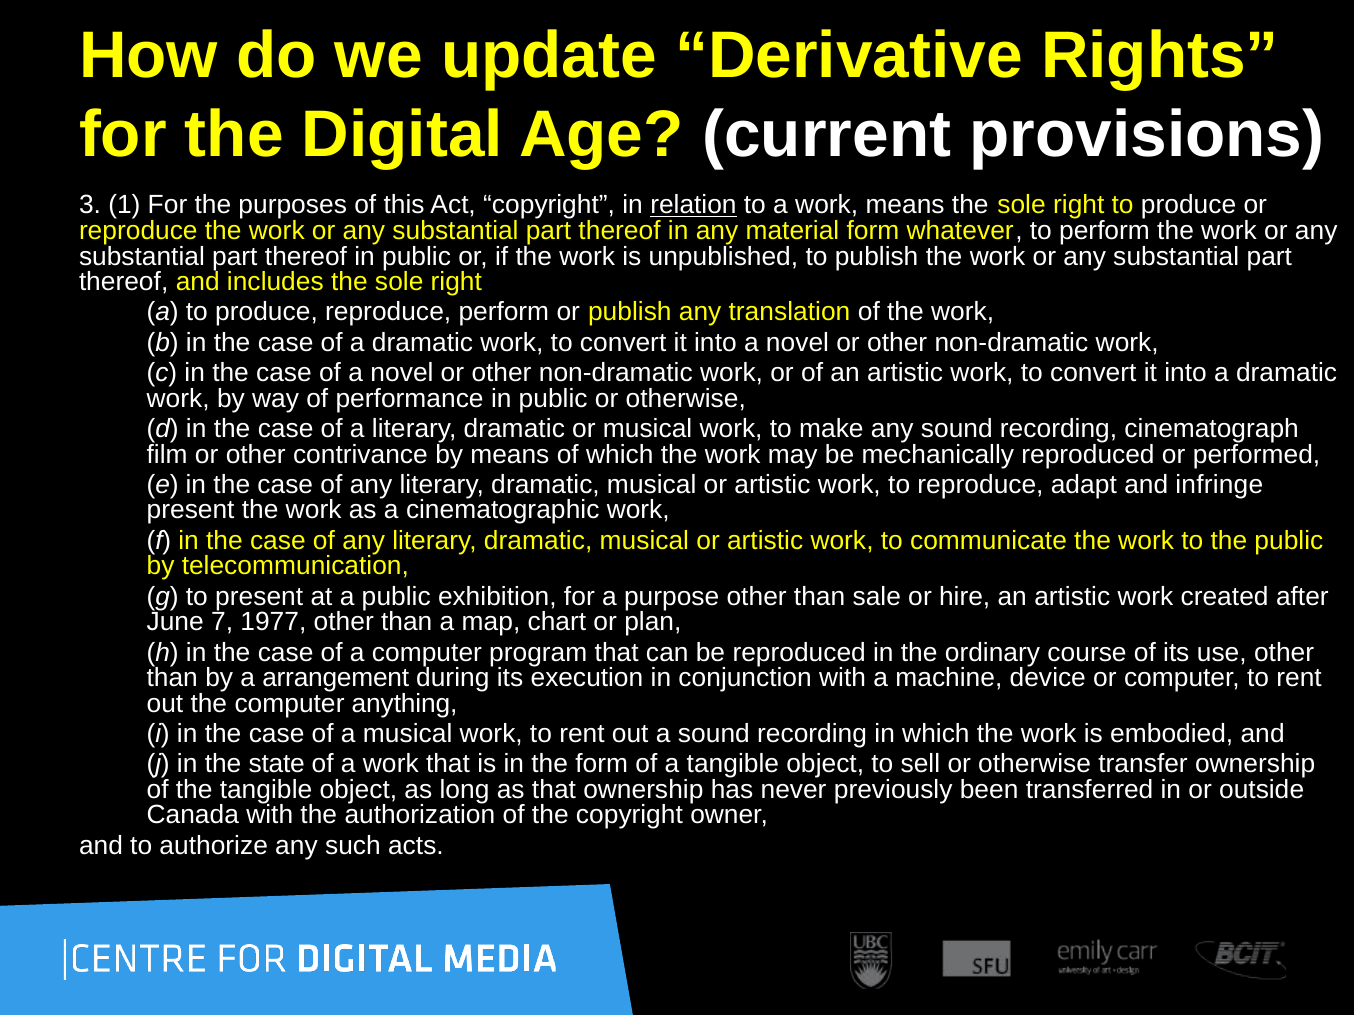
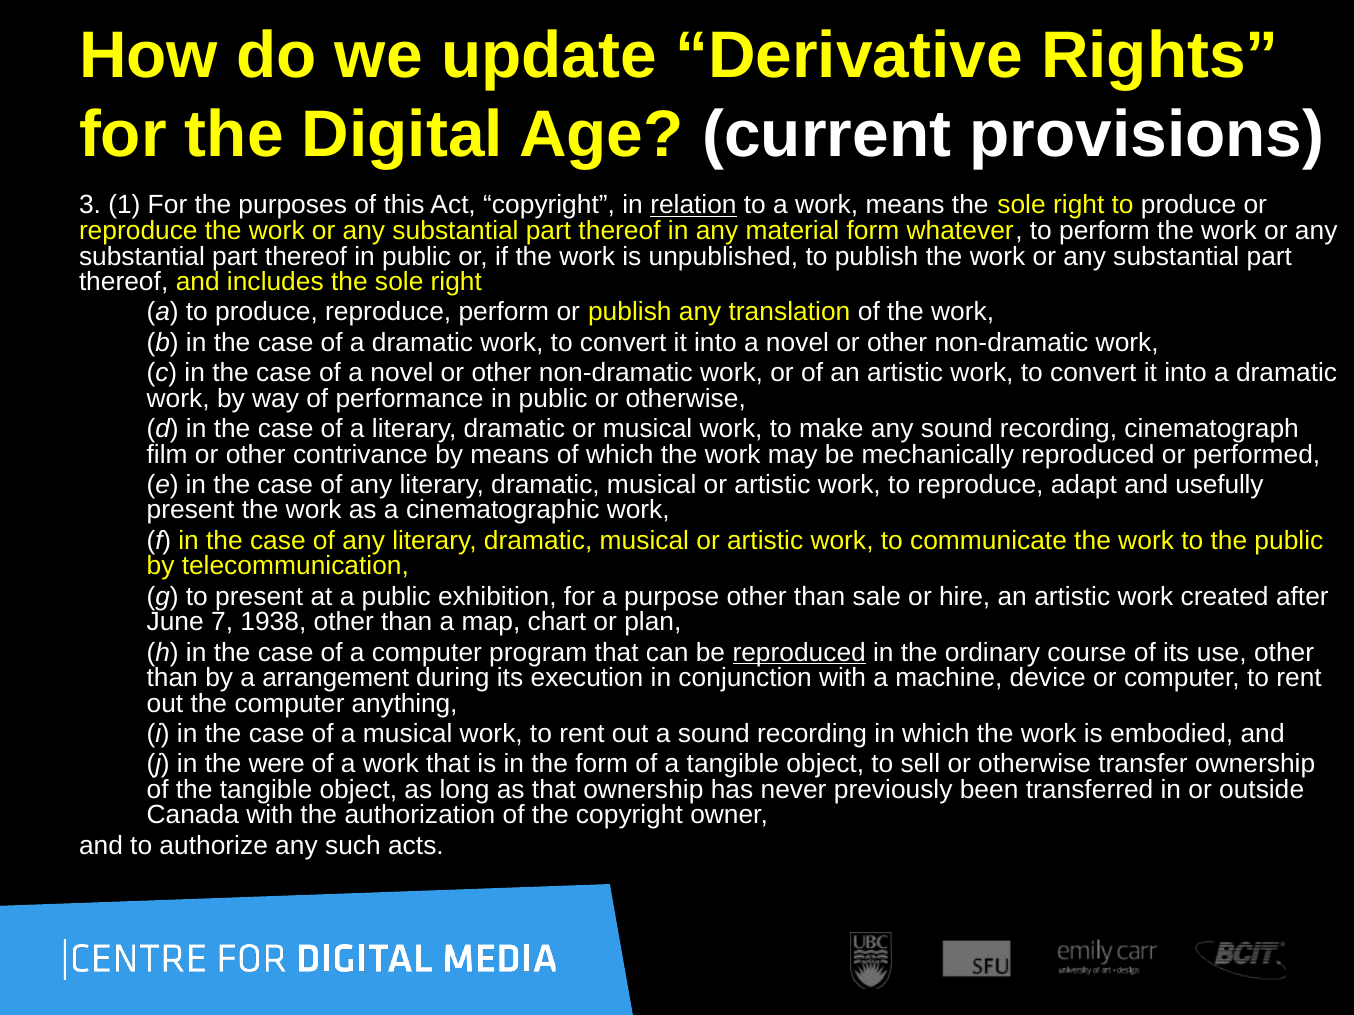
infringe: infringe -> usefully
1977: 1977 -> 1938
reproduced at (799, 653) underline: none -> present
state: state -> were
